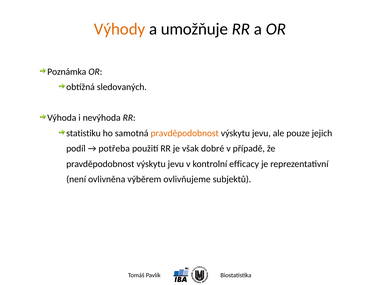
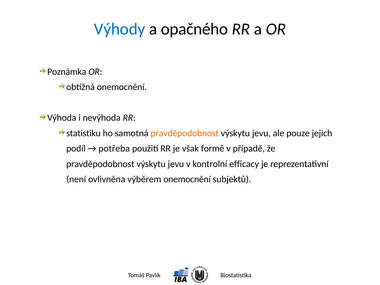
Výhody colour: orange -> blue
umožňuje: umožňuje -> opačného
obtížná sledovaných: sledovaných -> onemocnění
dobré: dobré -> formě
výběrem ovlivňujeme: ovlivňujeme -> onemocnění
